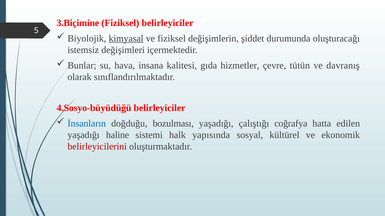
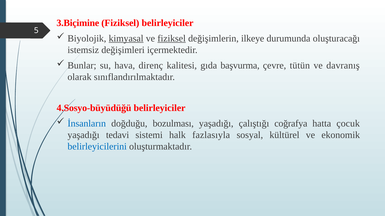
fiziksel at (172, 39) underline: none -> present
şiddet: şiddet -> ilkeye
insana: insana -> direnç
hizmetler: hizmetler -> başvurma
edilen: edilen -> çocuk
haline: haline -> tedavi
yapısında: yapısında -> fazlasıyla
belirleyicilerini colour: red -> blue
